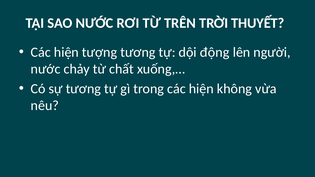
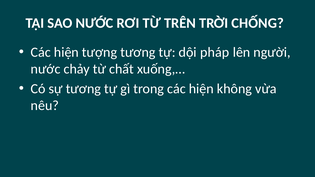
THUYẾT: THUYẾT -> CHỐNG
động: động -> pháp
